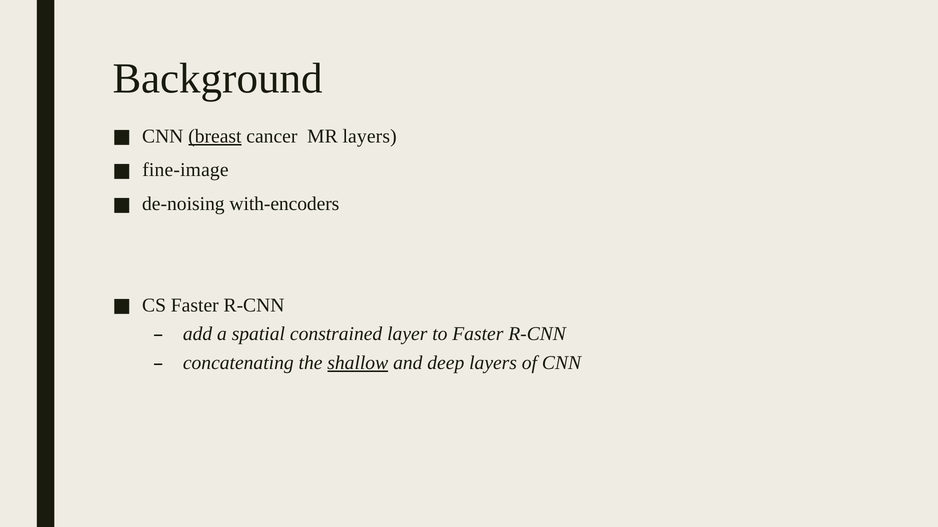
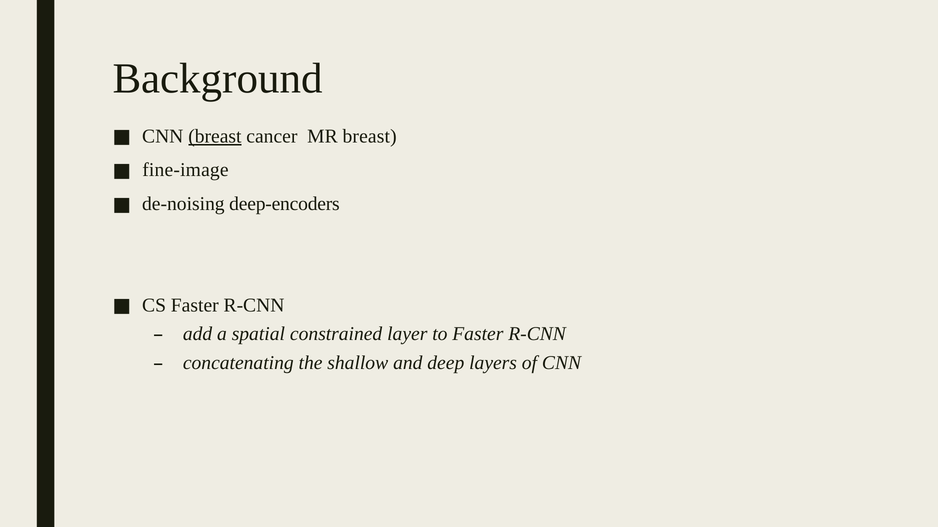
MR layers: layers -> breast
with-encoders: with-encoders -> deep-encoders
shallow underline: present -> none
